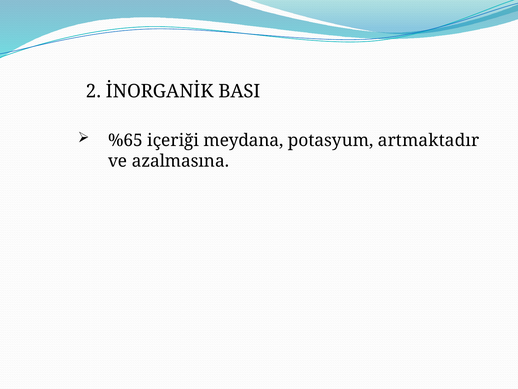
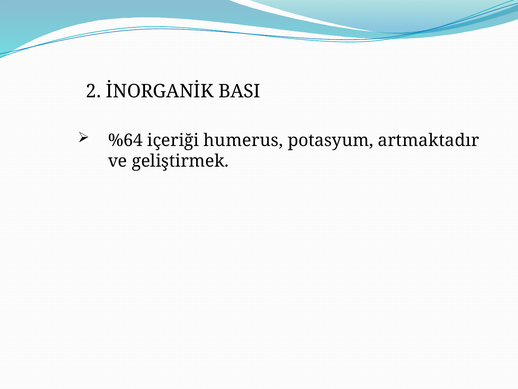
%65: %65 -> %64
meydana: meydana -> humerus
azalmasına: azalmasına -> geliştirmek
